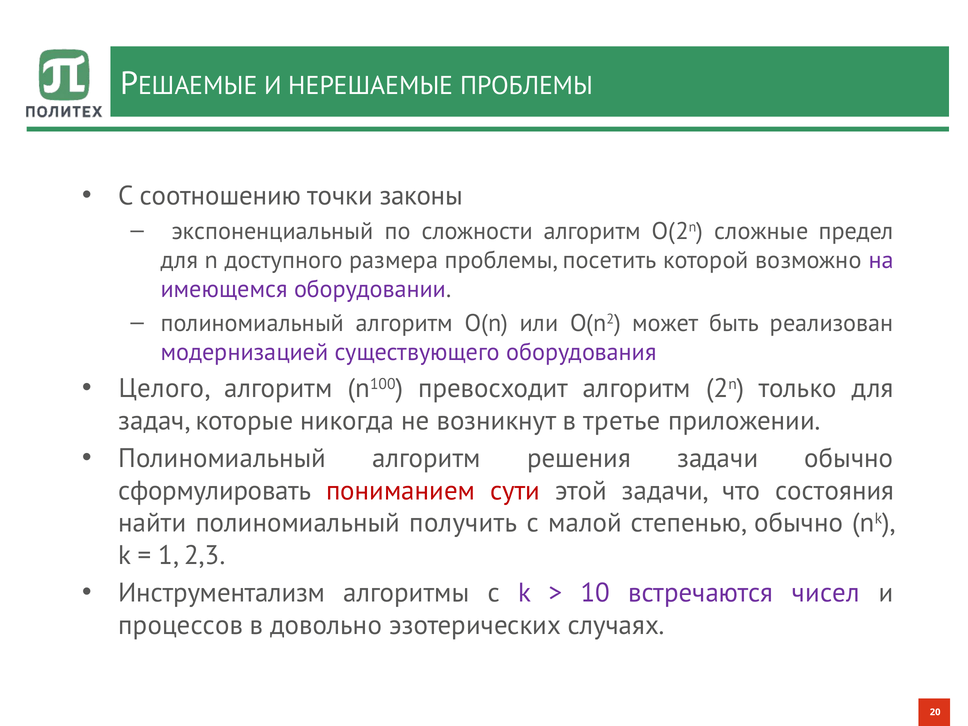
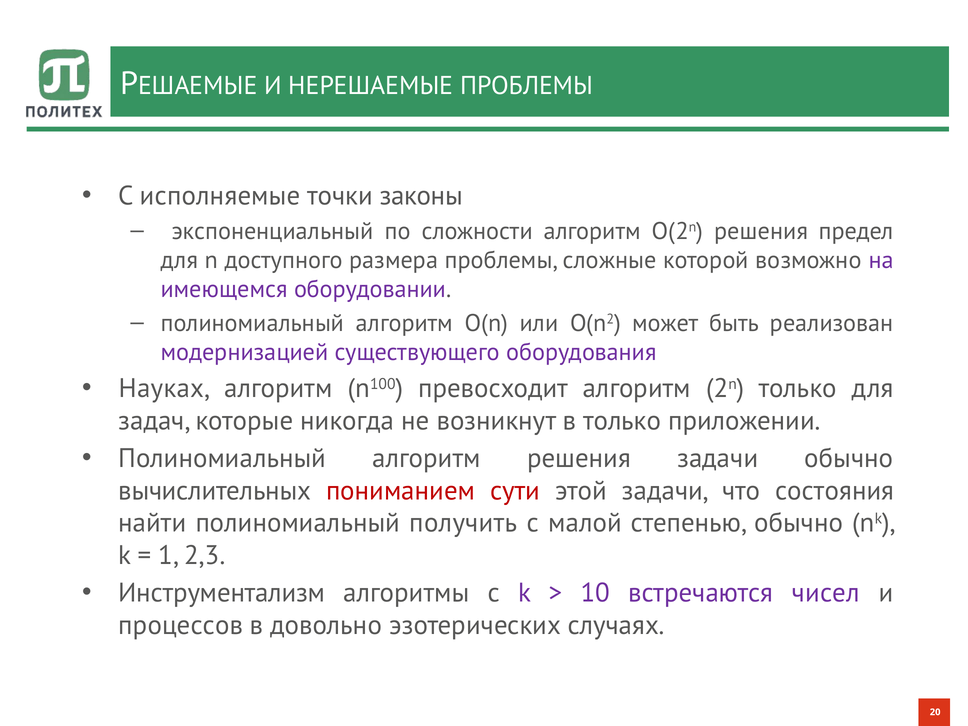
соотношению: соотношению -> исполняемые
О(2n сложные: сложные -> решения
посетить: посетить -> сложные
Целого: Целого -> Науках
в третье: третье -> только
сформулировать: сформулировать -> вычислительных
